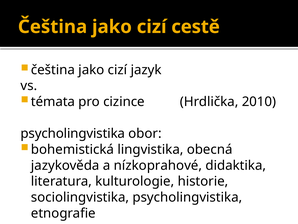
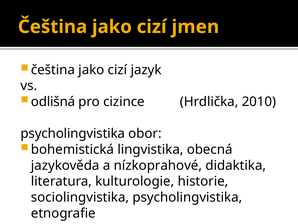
cestě: cestě -> jmen
témata: témata -> odlišná
